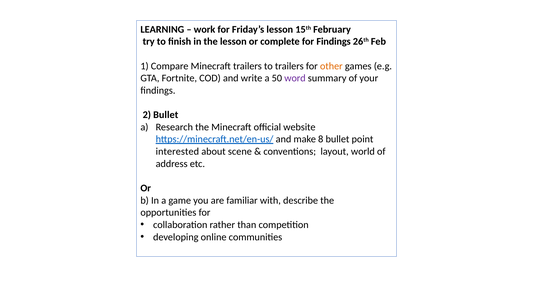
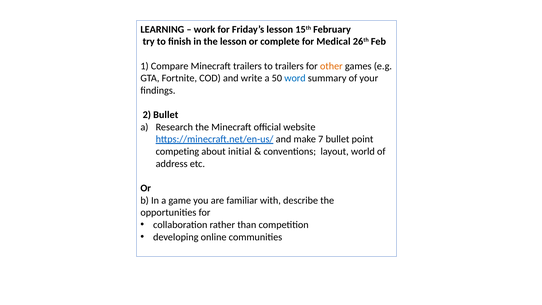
for Findings: Findings -> Medical
word colour: purple -> blue
8: 8 -> 7
interested: interested -> competing
scene: scene -> initial
